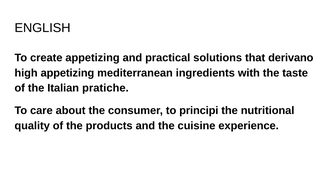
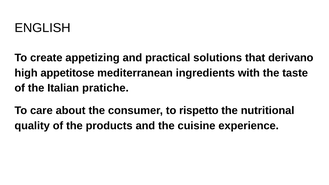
high appetizing: appetizing -> appetitose
principi: principi -> rispetto
